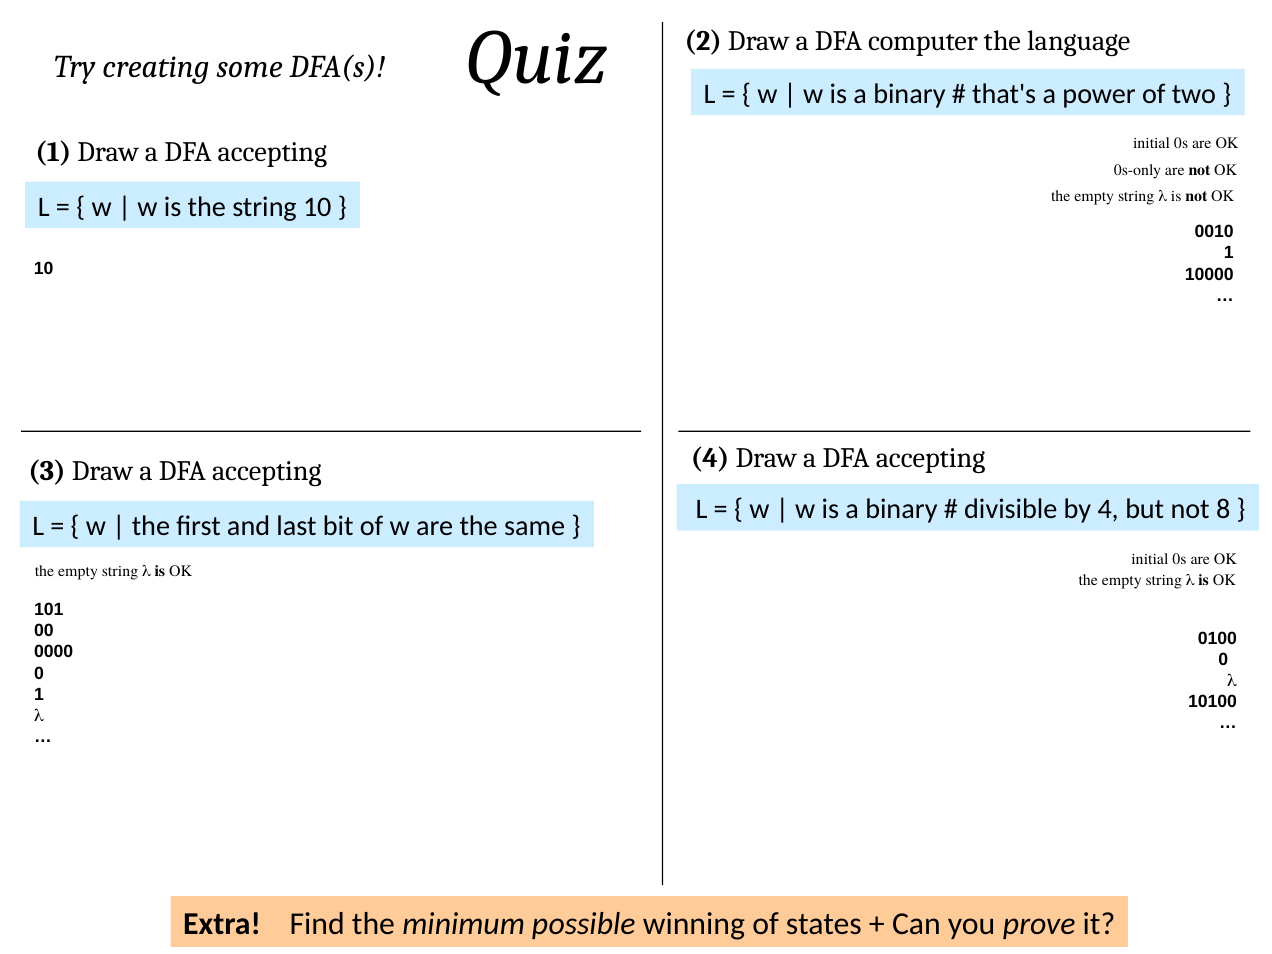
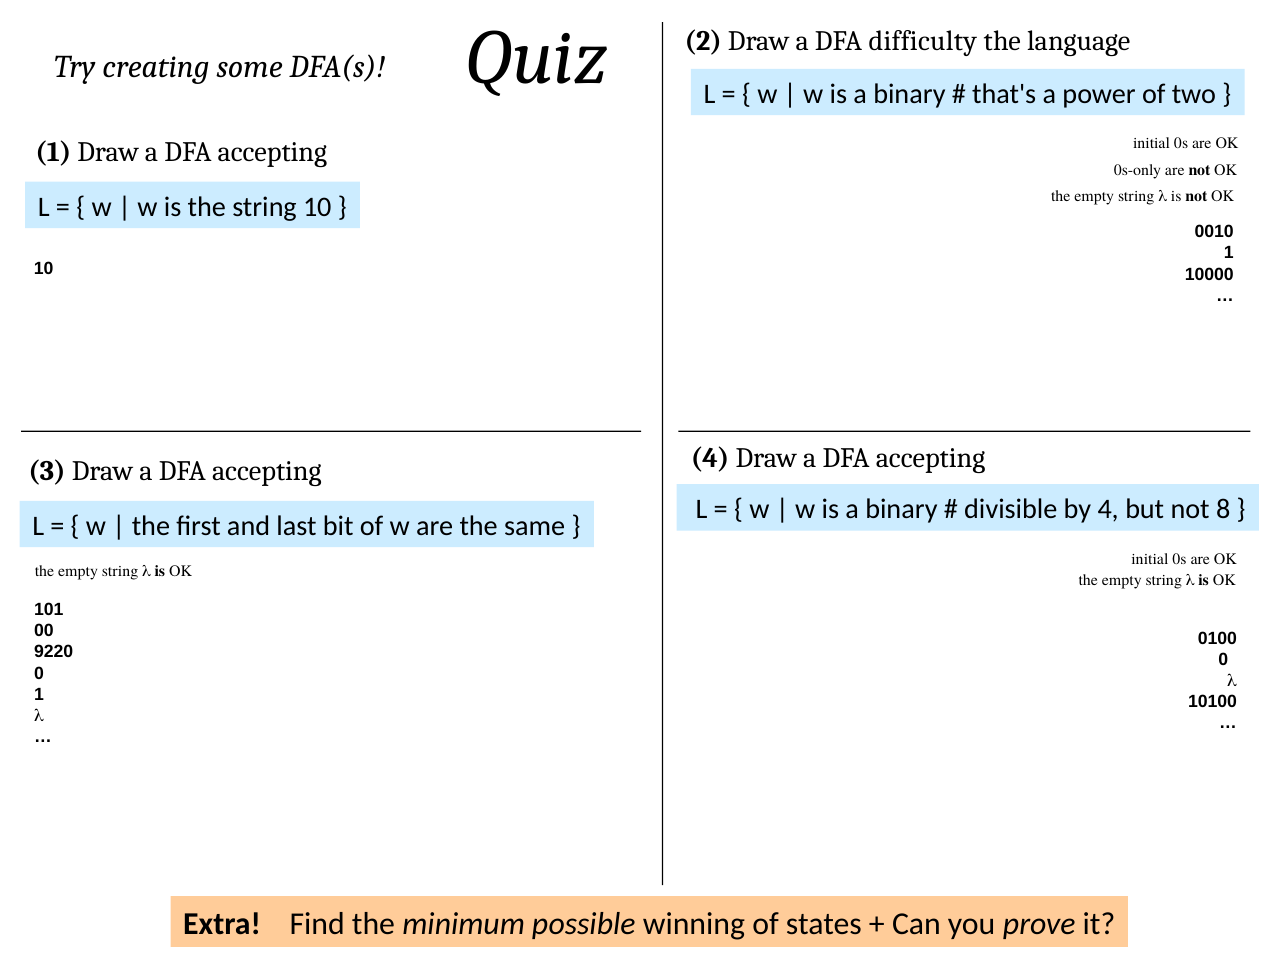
computer: computer -> difficulty
0000: 0000 -> 9220
